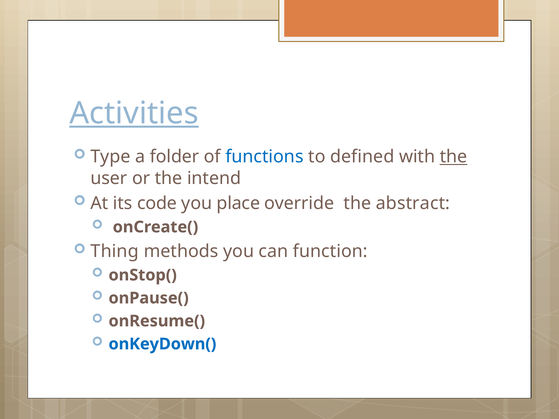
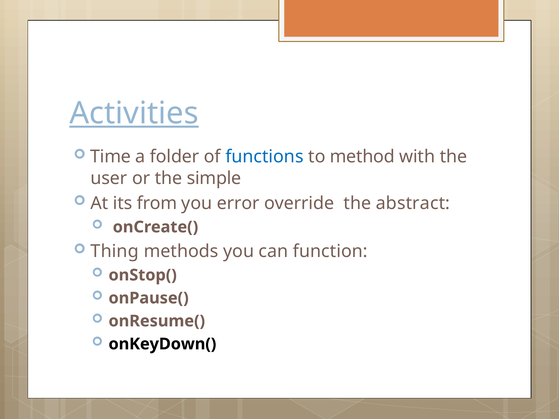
Type: Type -> Time
defined: defined -> method
the at (454, 157) underline: present -> none
intend: intend -> simple
code: code -> from
place: place -> error
onKeyDown( colour: blue -> black
